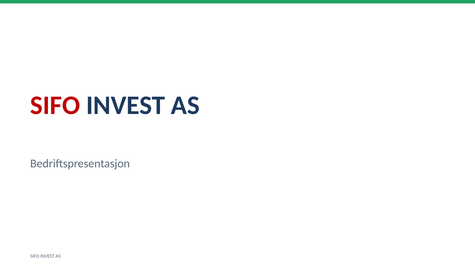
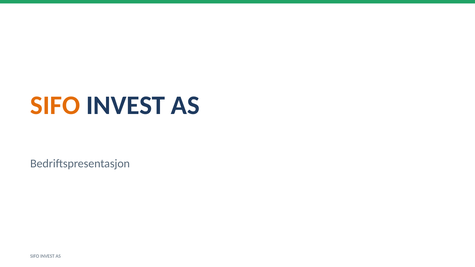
SIFO at (55, 105) colour: red -> orange
